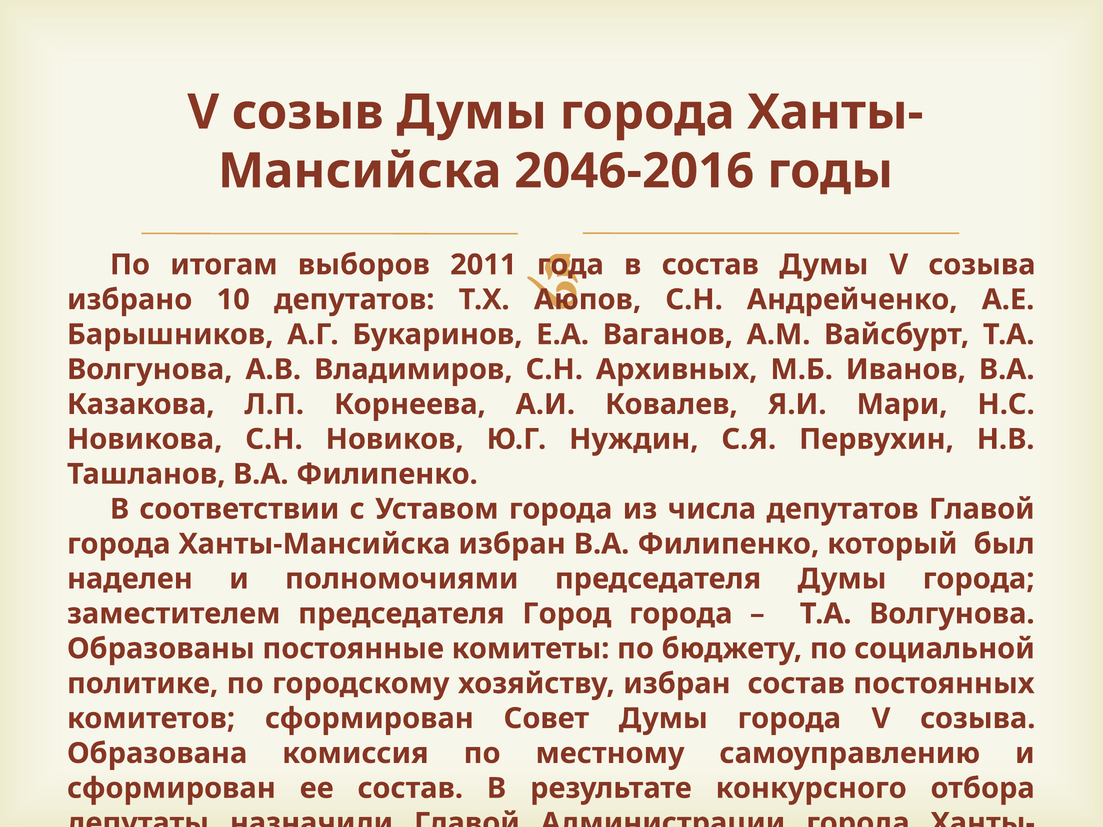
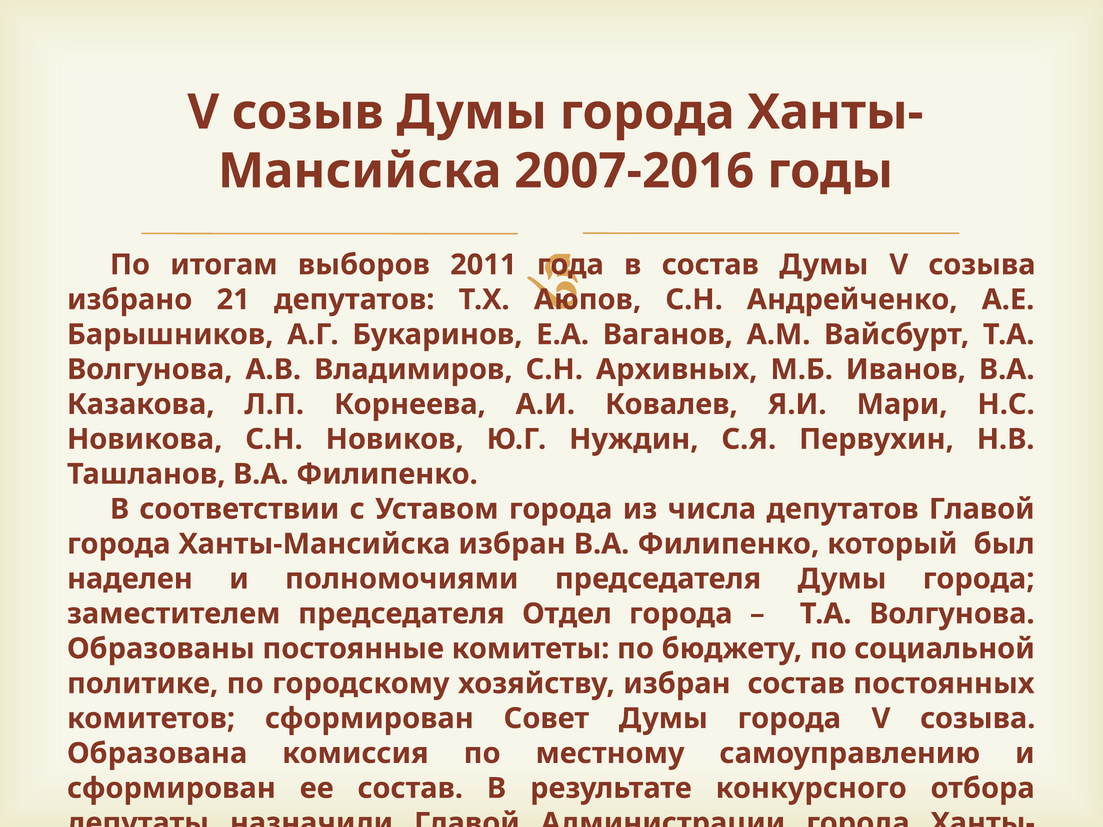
2046-2016: 2046-2016 -> 2007-2016
10: 10 -> 21
Город: Город -> Отдел
